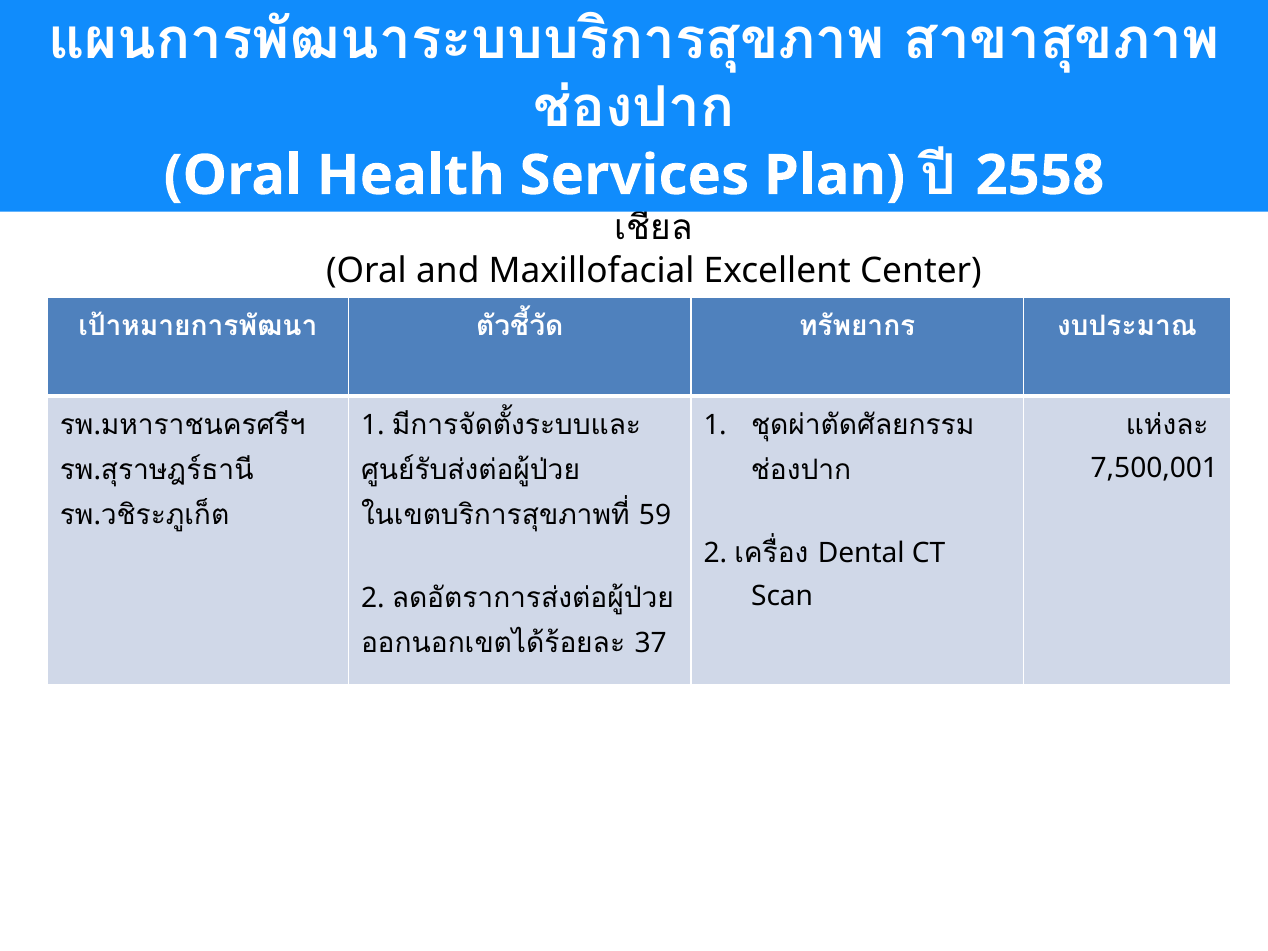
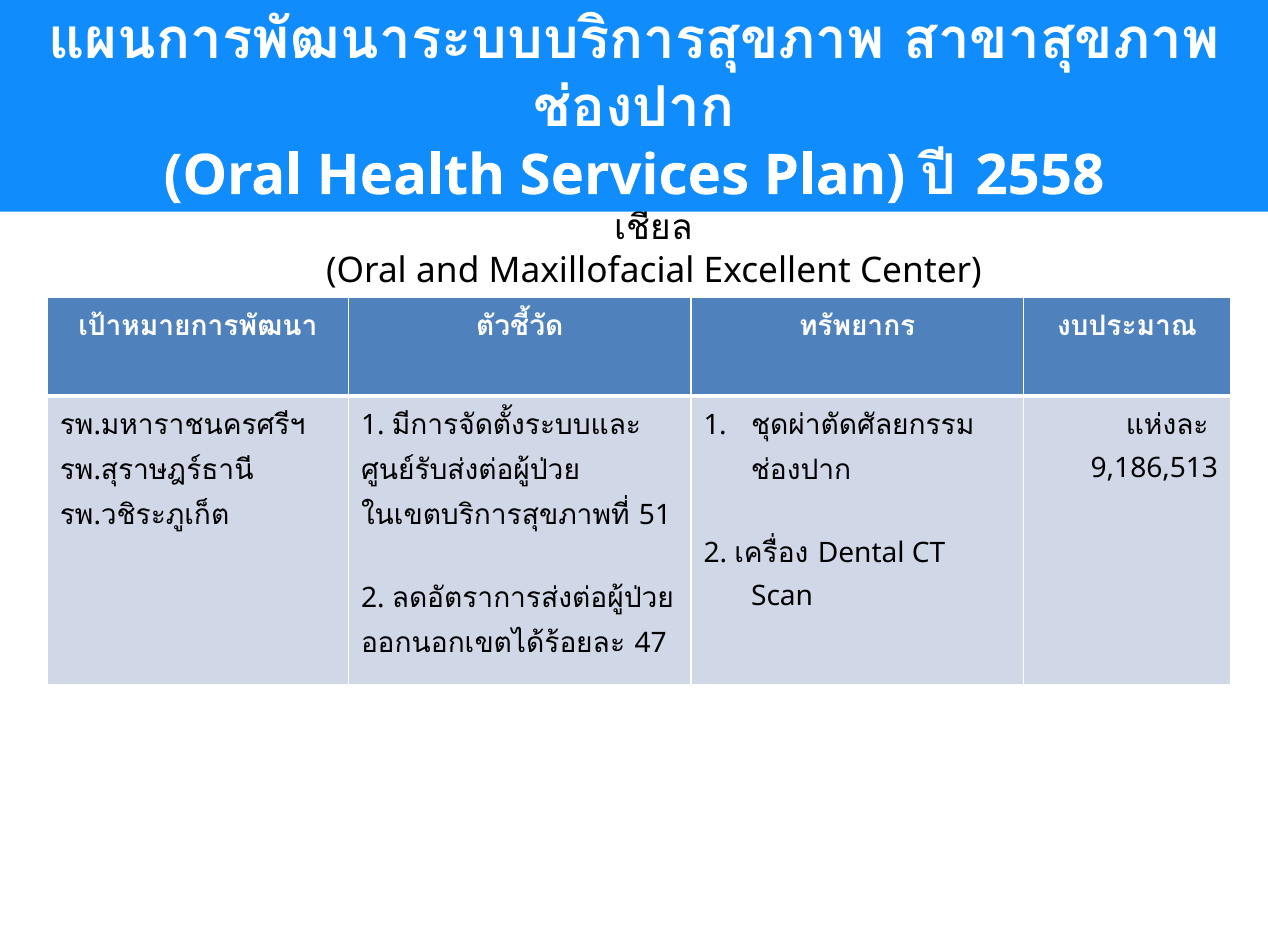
7,500,001: 7,500,001 -> 9,186,513
59: 59 -> 51
37: 37 -> 47
